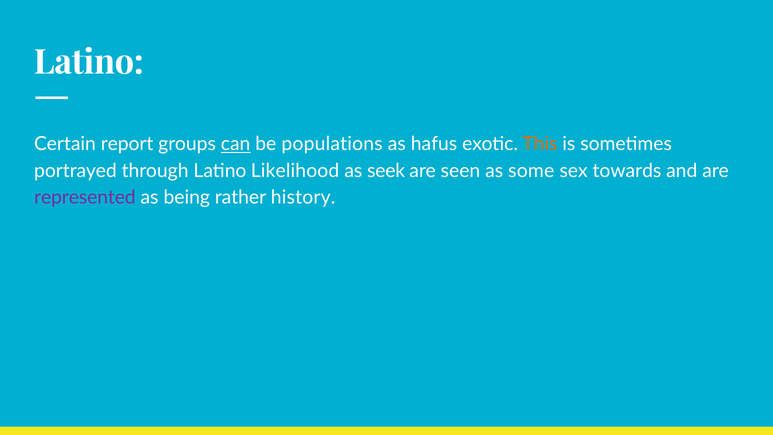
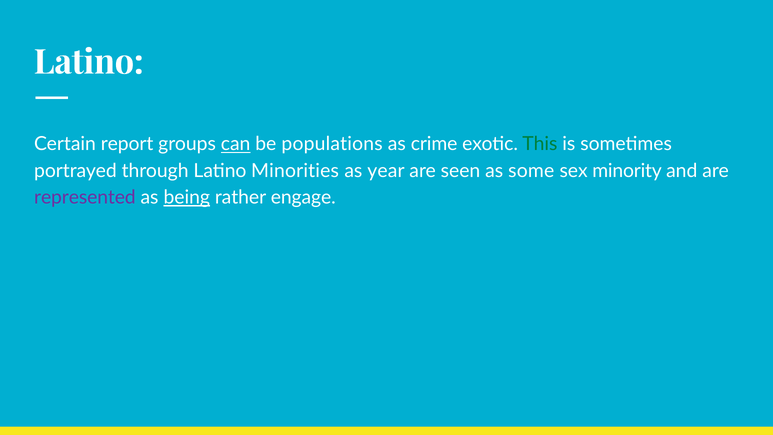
hafus: hafus -> crime
This colour: orange -> green
Likelihood: Likelihood -> Minorities
seek: seek -> year
towards: towards -> minority
being underline: none -> present
history: history -> engage
